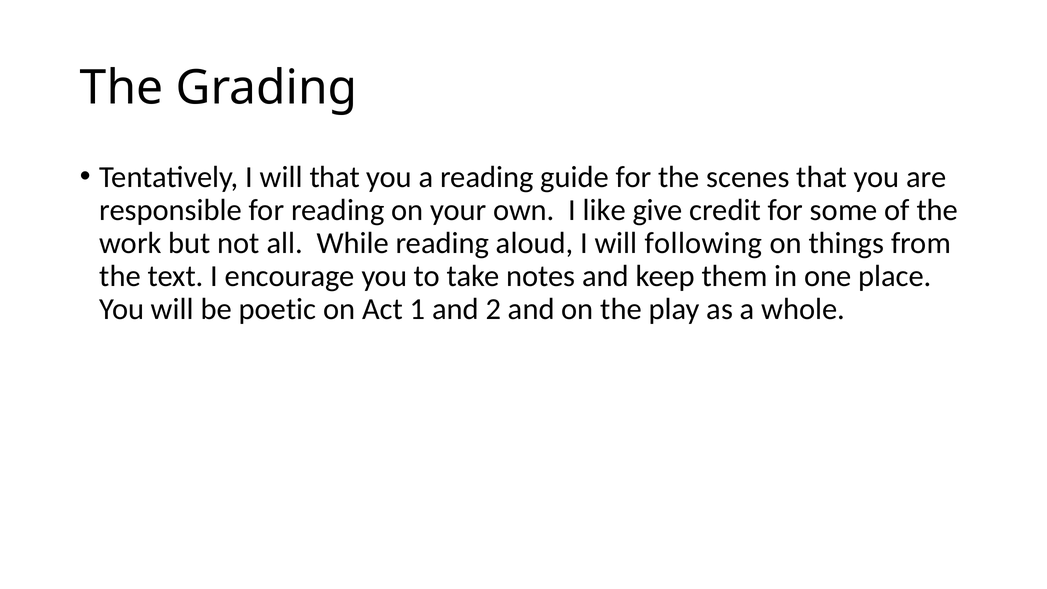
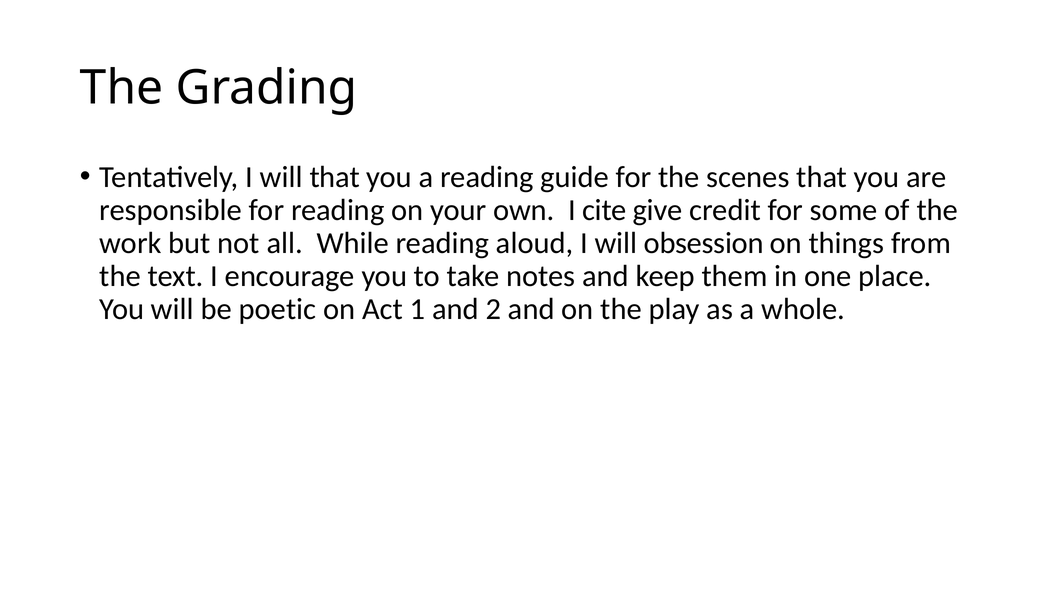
like: like -> cite
following: following -> obsession
